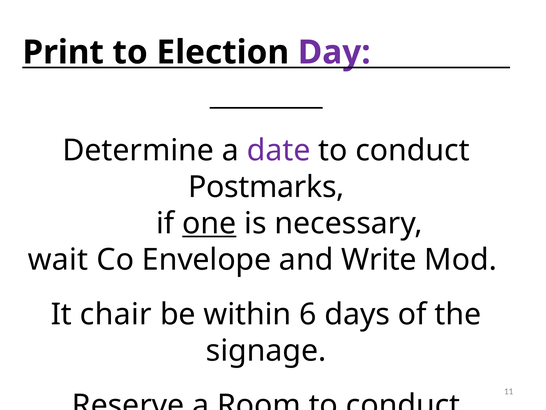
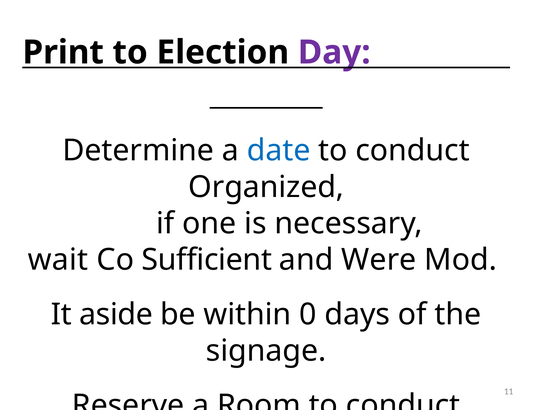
date colour: purple -> blue
Postmarks: Postmarks -> Organized
one underline: present -> none
Envelope: Envelope -> Sufficient
Write: Write -> Were
chair: chair -> aside
6: 6 -> 0
